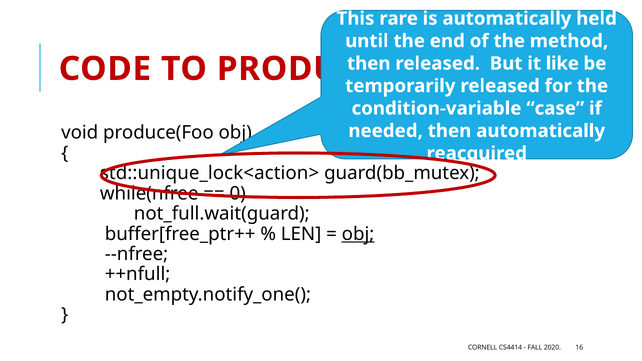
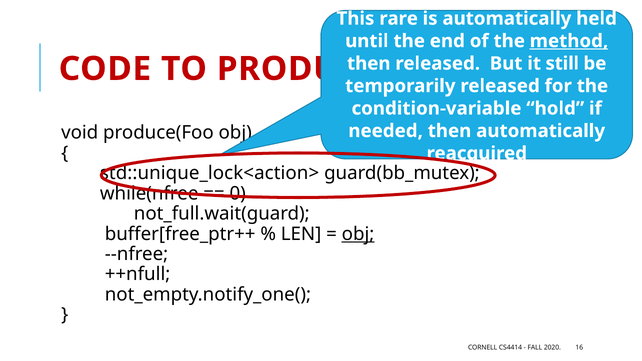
method underline: none -> present
like: like -> still
case: case -> hold
